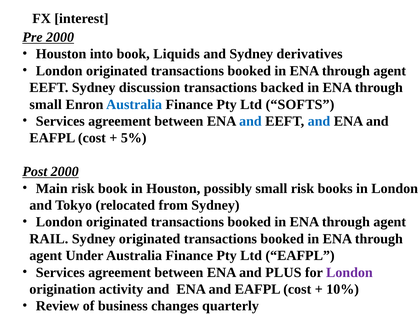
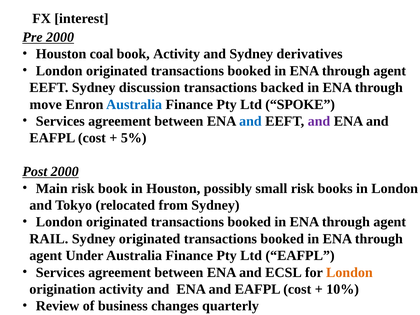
into: into -> coal
book Liquids: Liquids -> Activity
small at (46, 104): small -> move
SOFTS: SOFTS -> SPOKE
and at (319, 121) colour: blue -> purple
PLUS: PLUS -> ECSL
London at (349, 272) colour: purple -> orange
